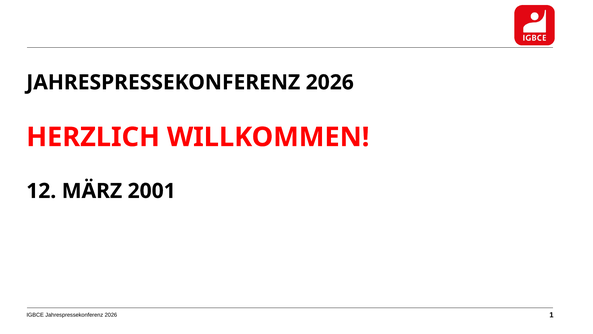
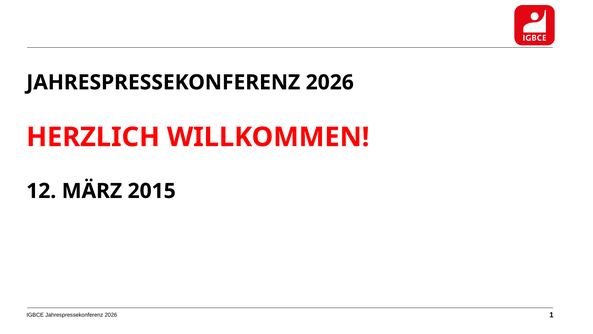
2001: 2001 -> 2015
